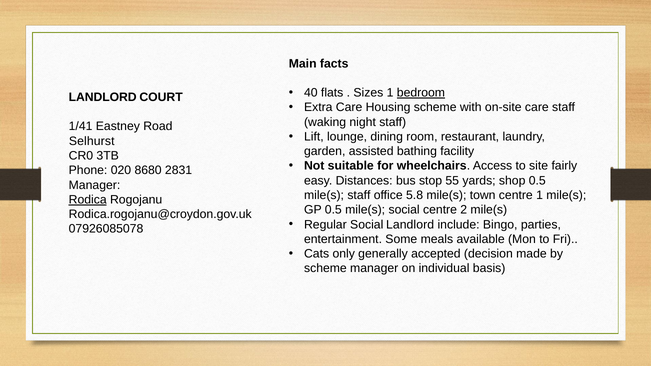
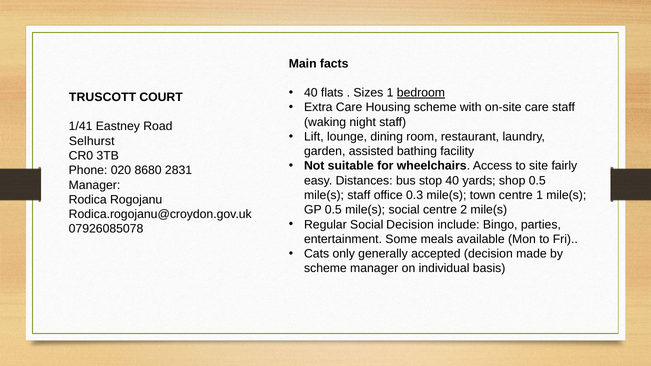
LANDLORD at (103, 97): LANDLORD -> TRUSCOTT
stop 55: 55 -> 40
5.8: 5.8 -> 0.3
Rodica underline: present -> none
Social Landlord: Landlord -> Decision
